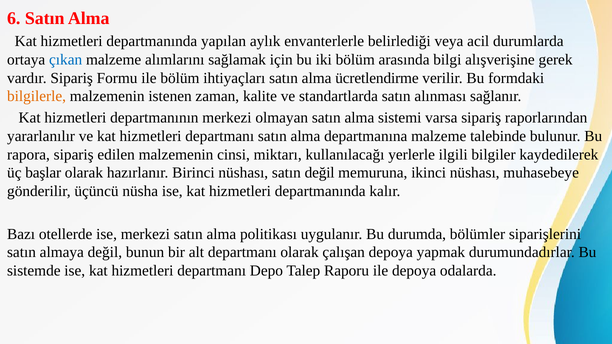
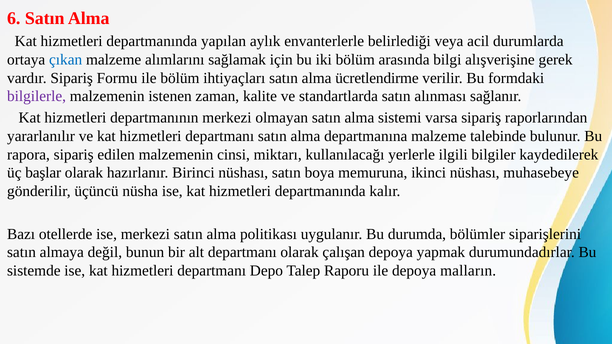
bilgilerle colour: orange -> purple
satın değil: değil -> boya
odalarda: odalarda -> malların
